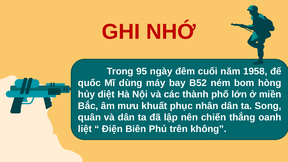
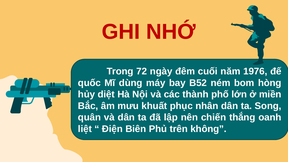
95: 95 -> 72
1958: 1958 -> 1976
